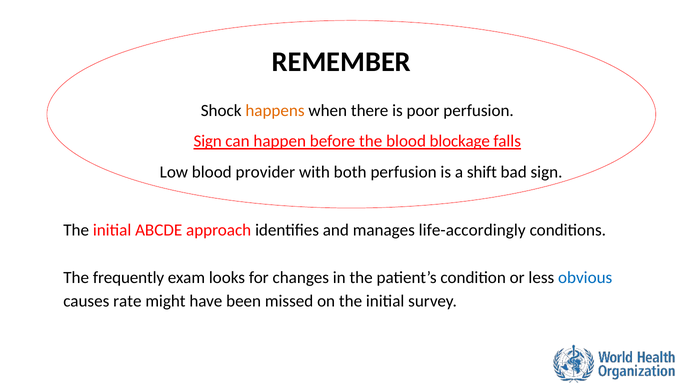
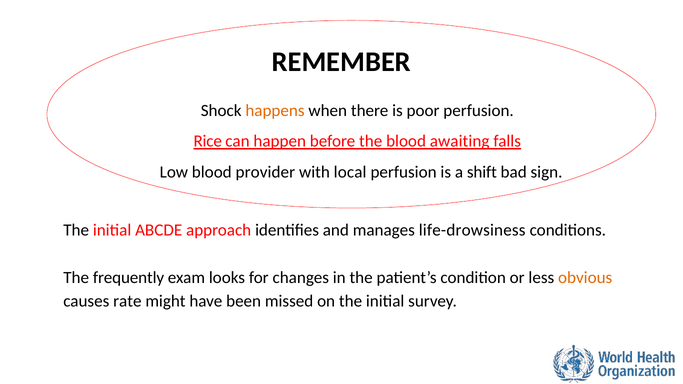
Sign at (208, 141): Sign -> Rice
blockage: blockage -> awaiting
both: both -> local
life-accordingly: life-accordingly -> life-drowsiness
obvious colour: blue -> orange
